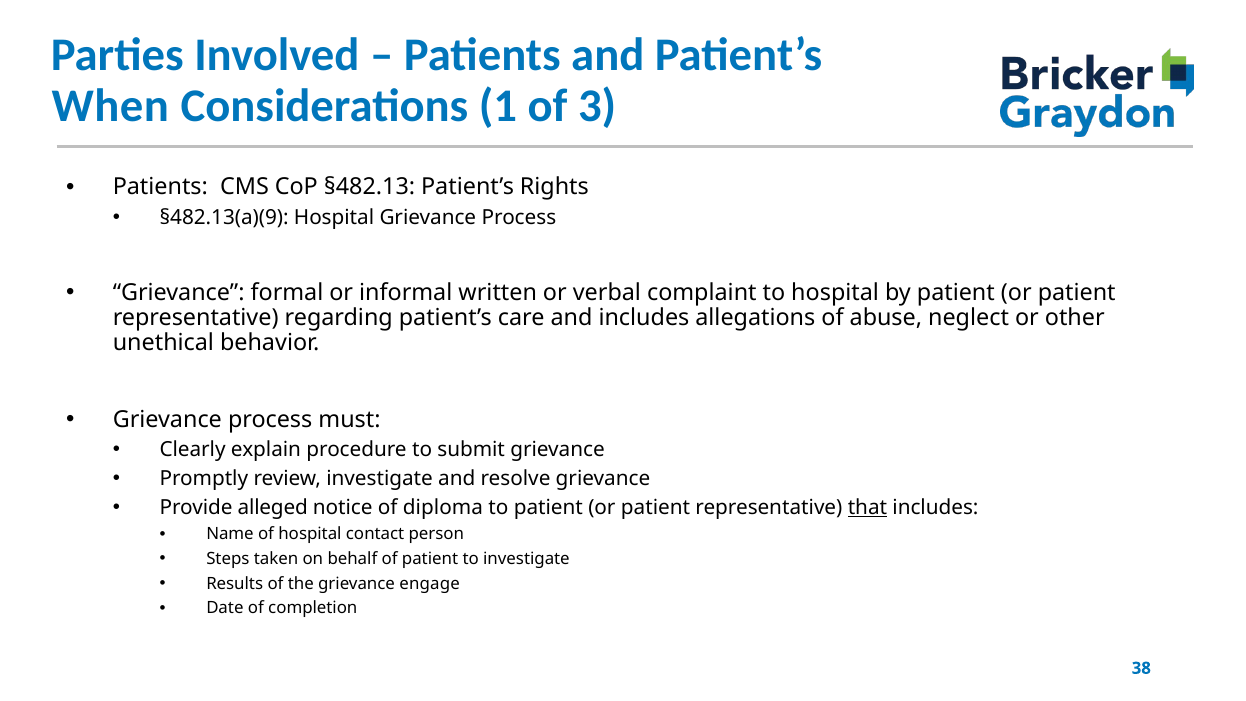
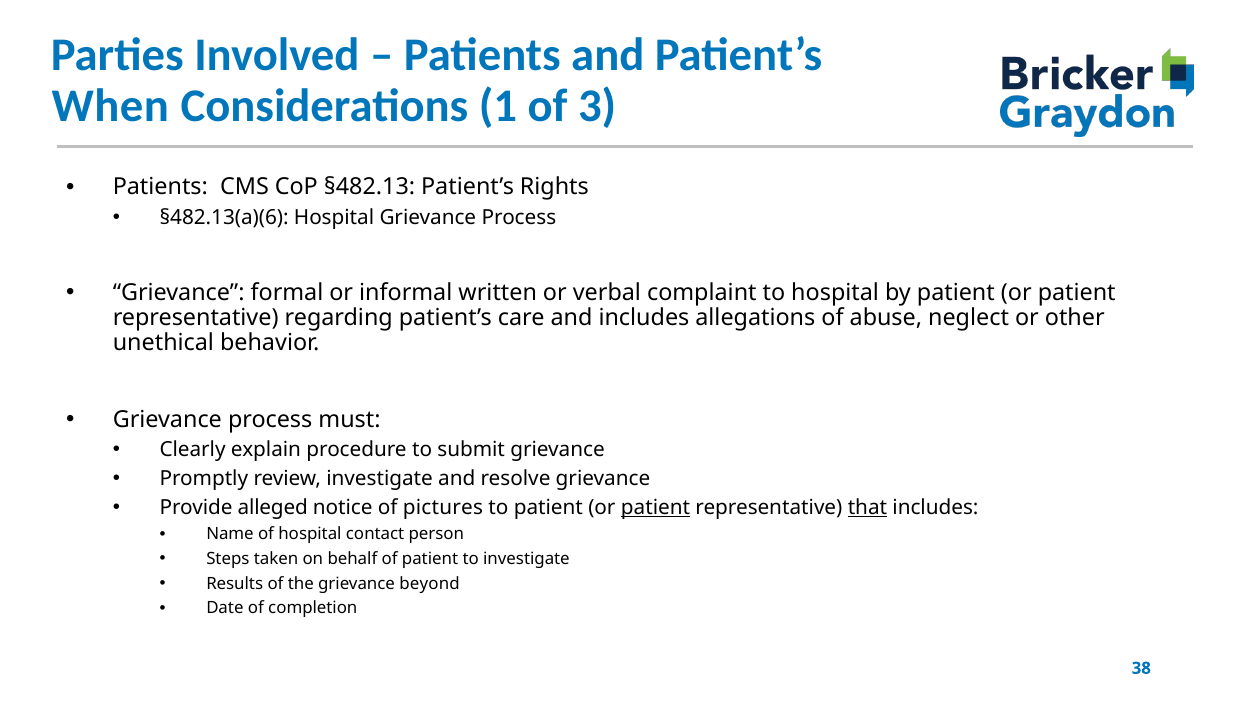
§482.13(a)(9: §482.13(a)(9 -> §482.13(a)(6
diploma: diploma -> pictures
patient at (655, 507) underline: none -> present
engage: engage -> beyond
